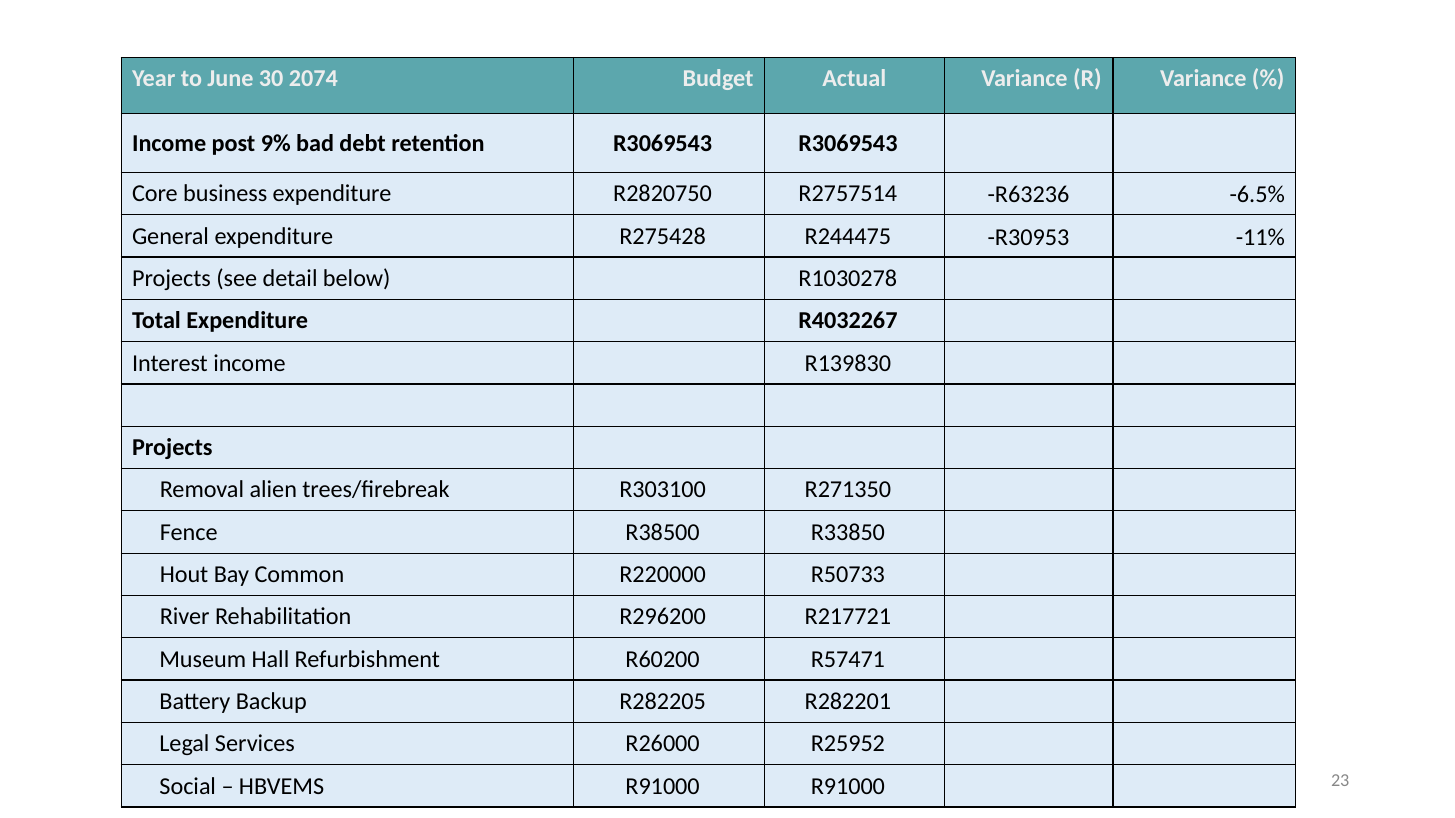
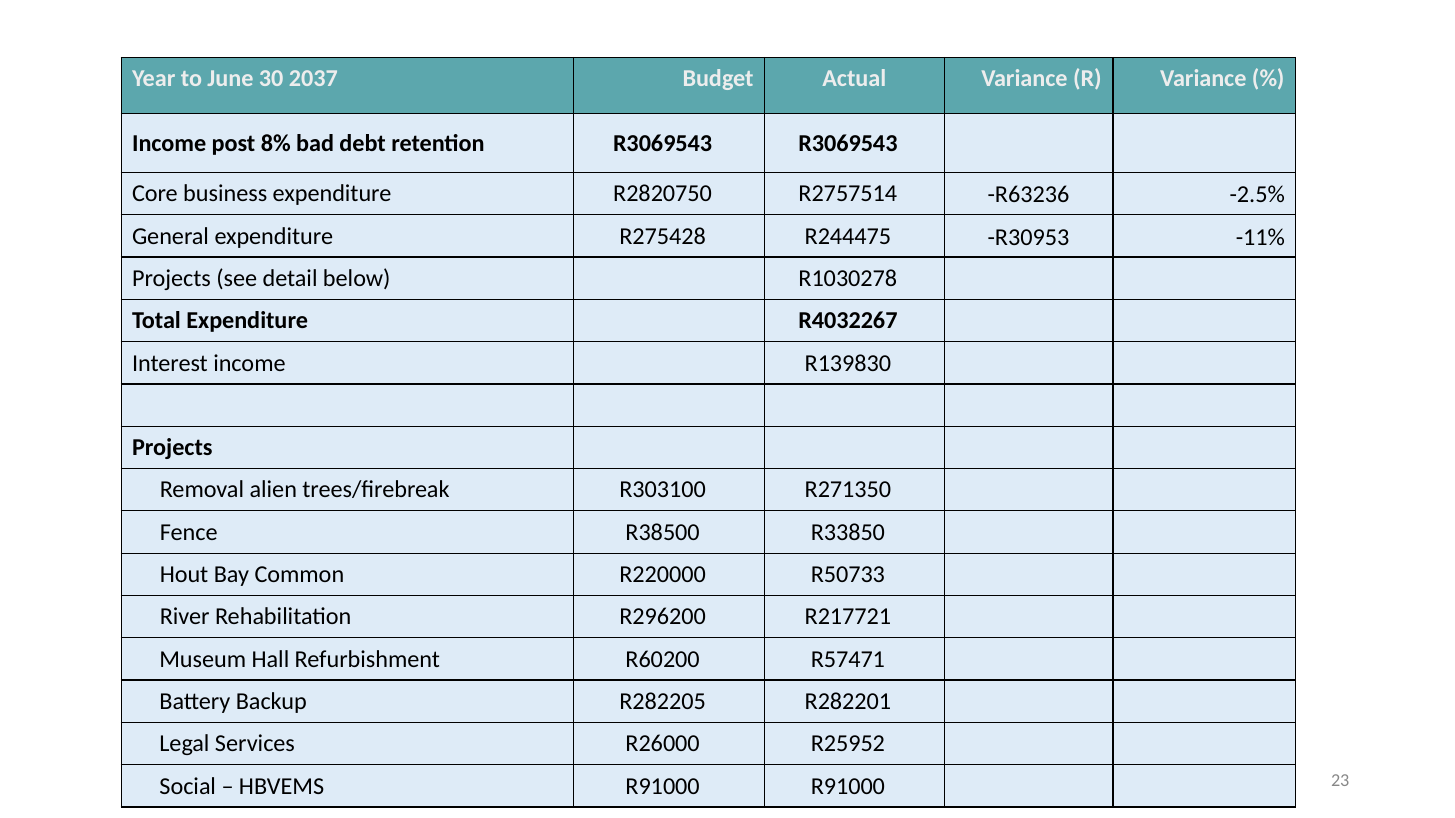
2074: 2074 -> 2037
9%: 9% -> 8%
-6.5%: -6.5% -> -2.5%
